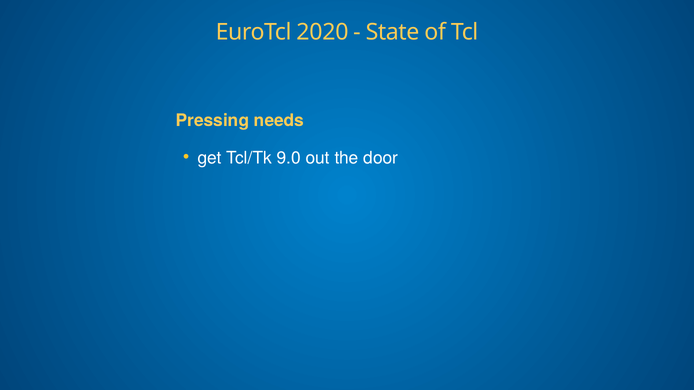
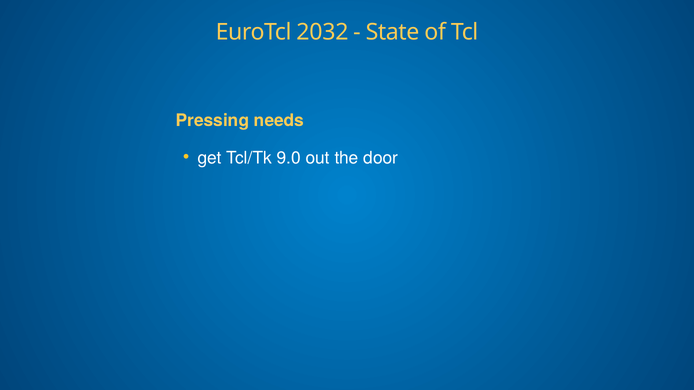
2020: 2020 -> 2032
